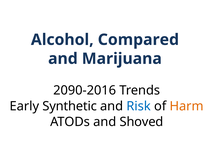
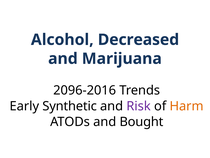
Compared: Compared -> Decreased
2090-2016: 2090-2016 -> 2096-2016
Risk colour: blue -> purple
Shoved: Shoved -> Bought
